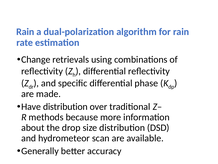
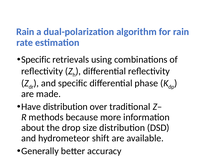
Change at (36, 59): Change -> Specific
scan: scan -> shift
